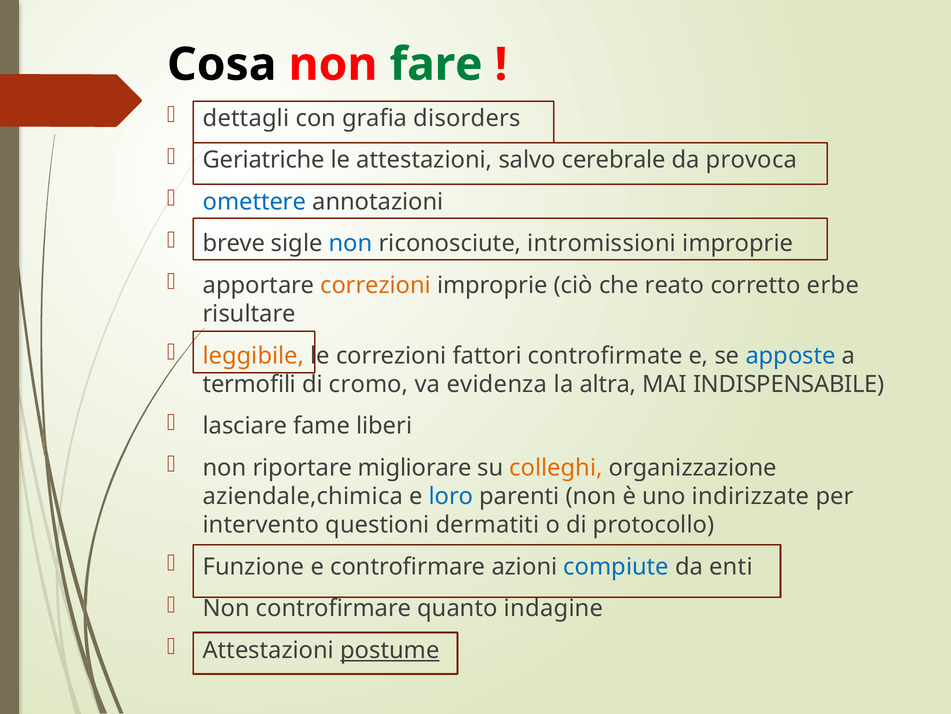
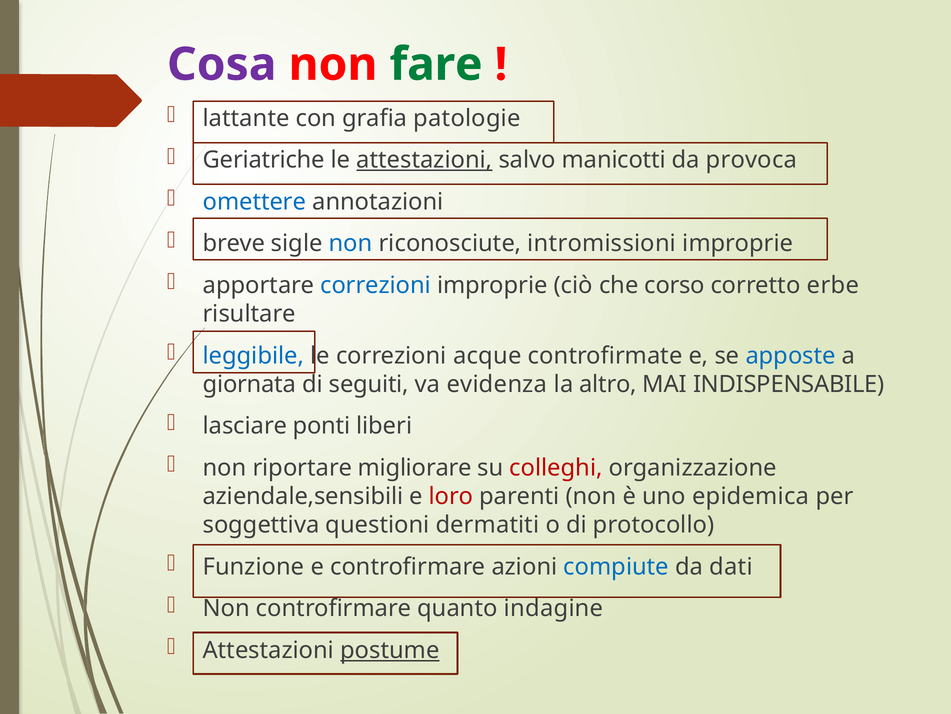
Cosa colour: black -> purple
dettagli: dettagli -> lattante
disorders: disorders -> patologie
attestazioni at (424, 160) underline: none -> present
cerebrale: cerebrale -> manicotti
correzioni at (376, 285) colour: orange -> blue
reato: reato -> corso
leggibile colour: orange -> blue
fattori: fattori -> acque
termofili: termofili -> giornata
cromo: cromo -> seguiti
altra: altra -> altro
fame: fame -> ponti
colleghi colour: orange -> red
aziendale,chimica: aziendale,chimica -> aziendale,sensibili
loro colour: blue -> red
indirizzate: indirizzate -> epidemica
intervento: intervento -> soggettiva
enti: enti -> dati
